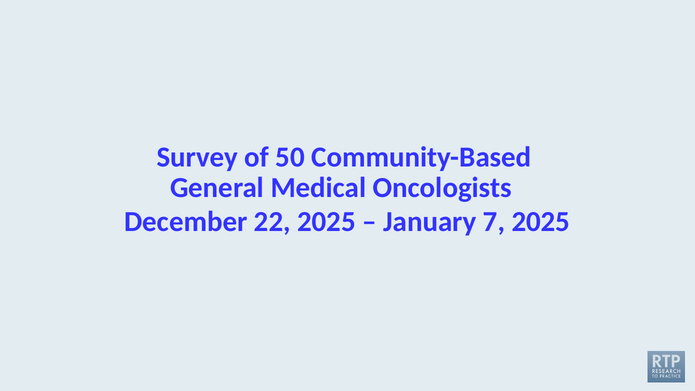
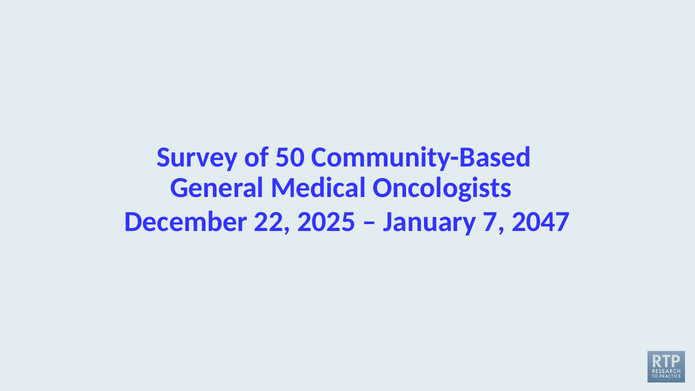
7 2025: 2025 -> 2047
